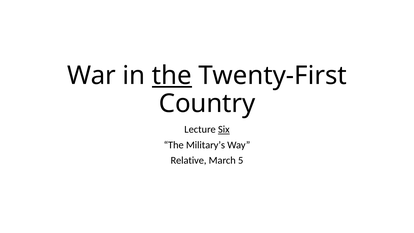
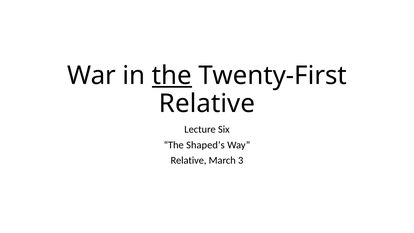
Country at (207, 103): Country -> Relative
Six underline: present -> none
Military’s: Military’s -> Shaped’s
5: 5 -> 3
